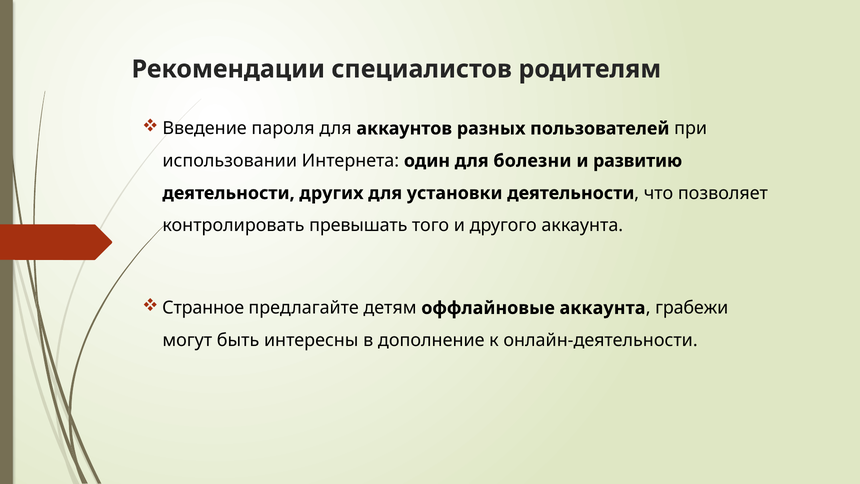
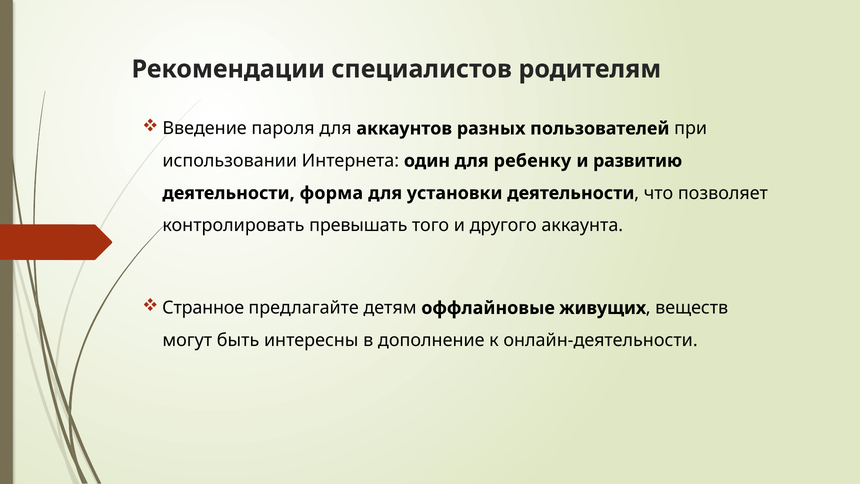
болезни: болезни -> ребенку
других: других -> форма
оффлайновые аккаунта: аккаунта -> живущих
грабежи: грабежи -> веществ
